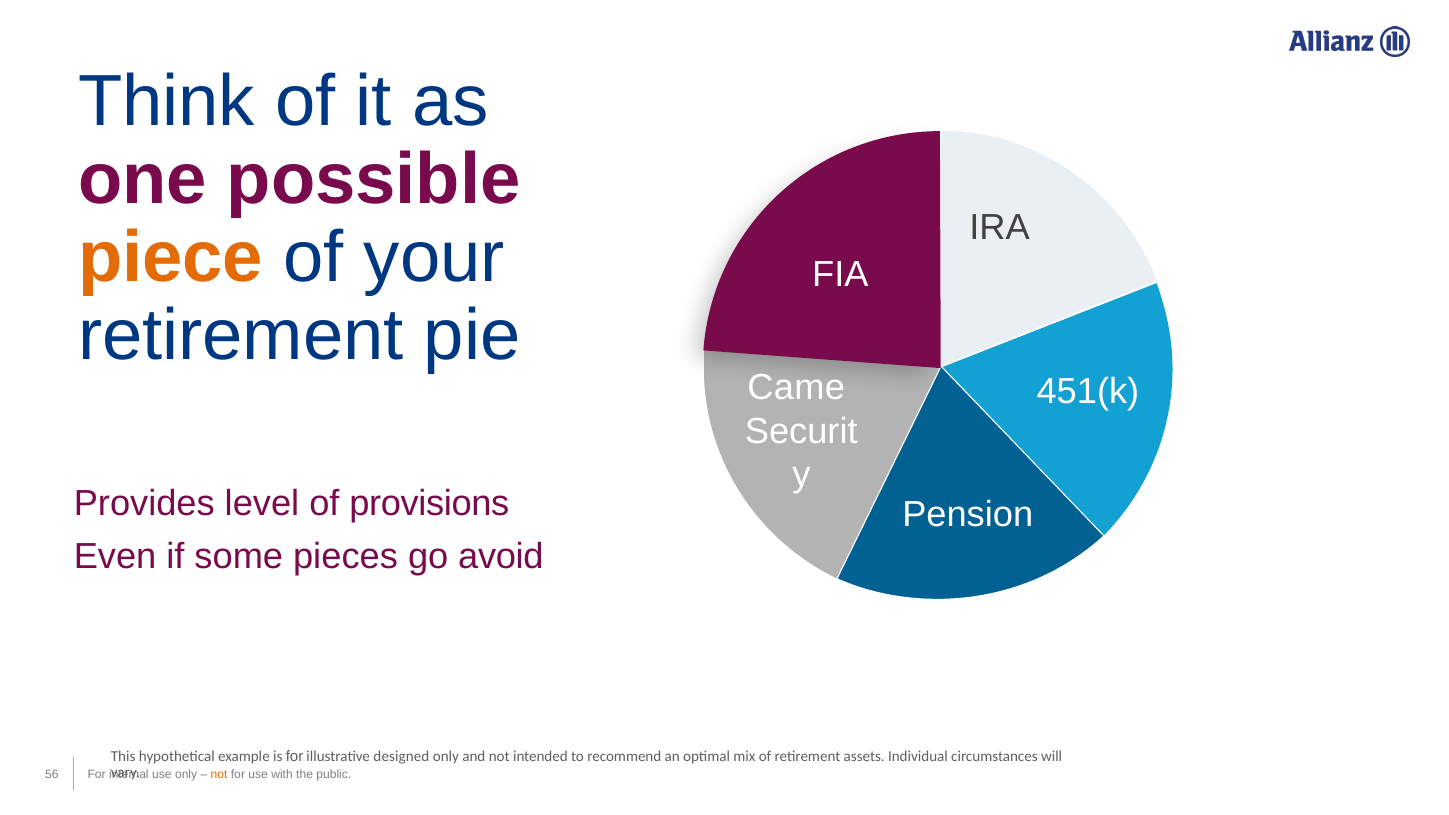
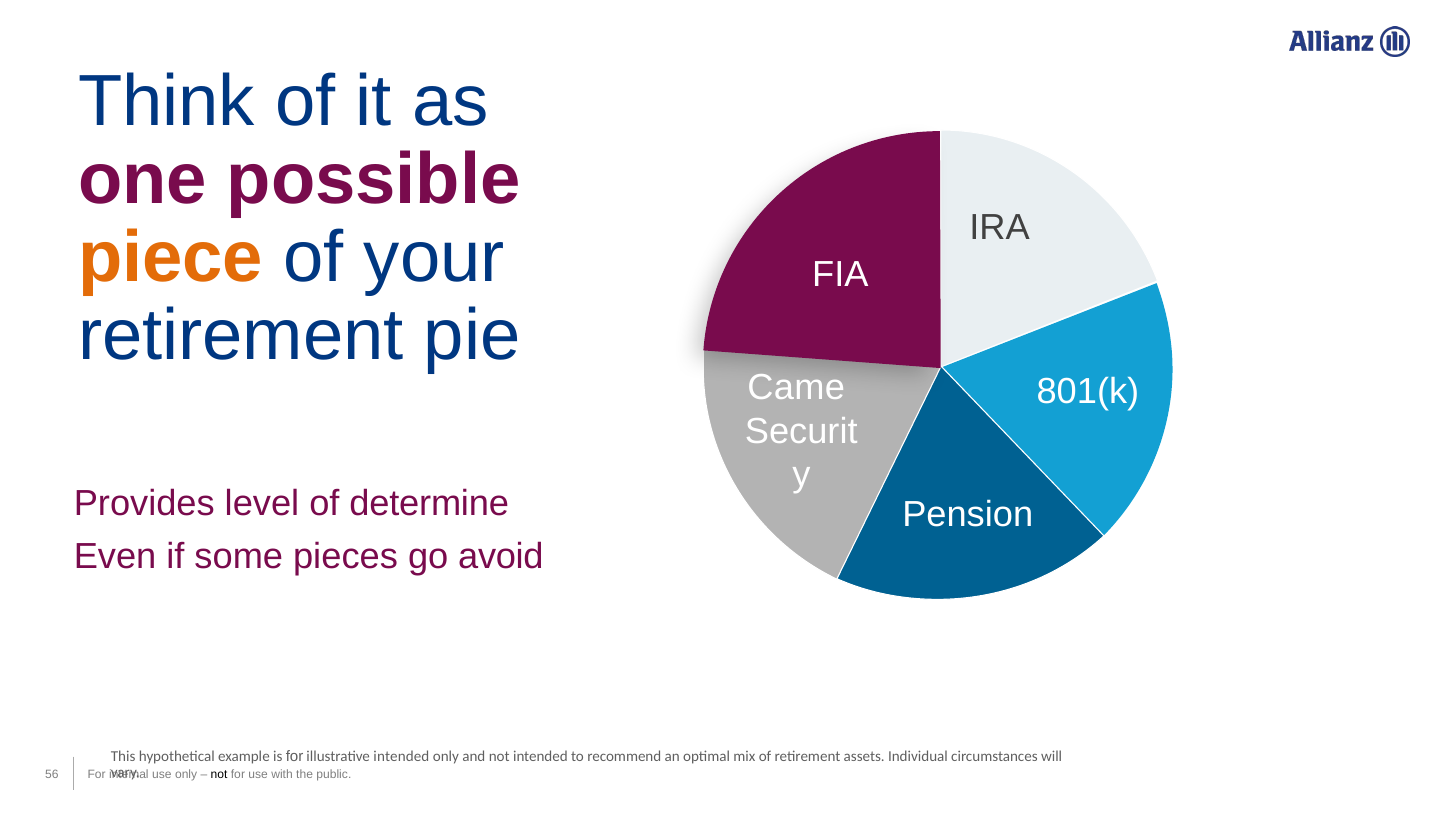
451(k: 451(k -> 801(k
provisions: provisions -> determine
illustrative designed: designed -> intended
not at (219, 774) colour: orange -> black
